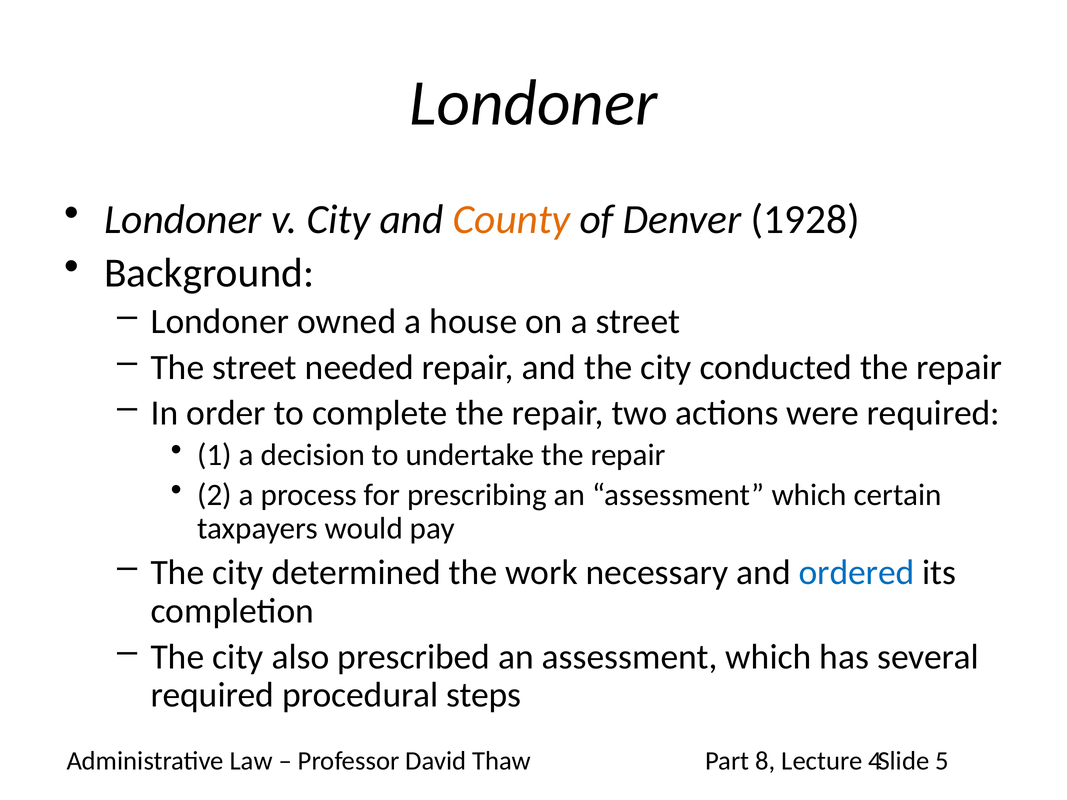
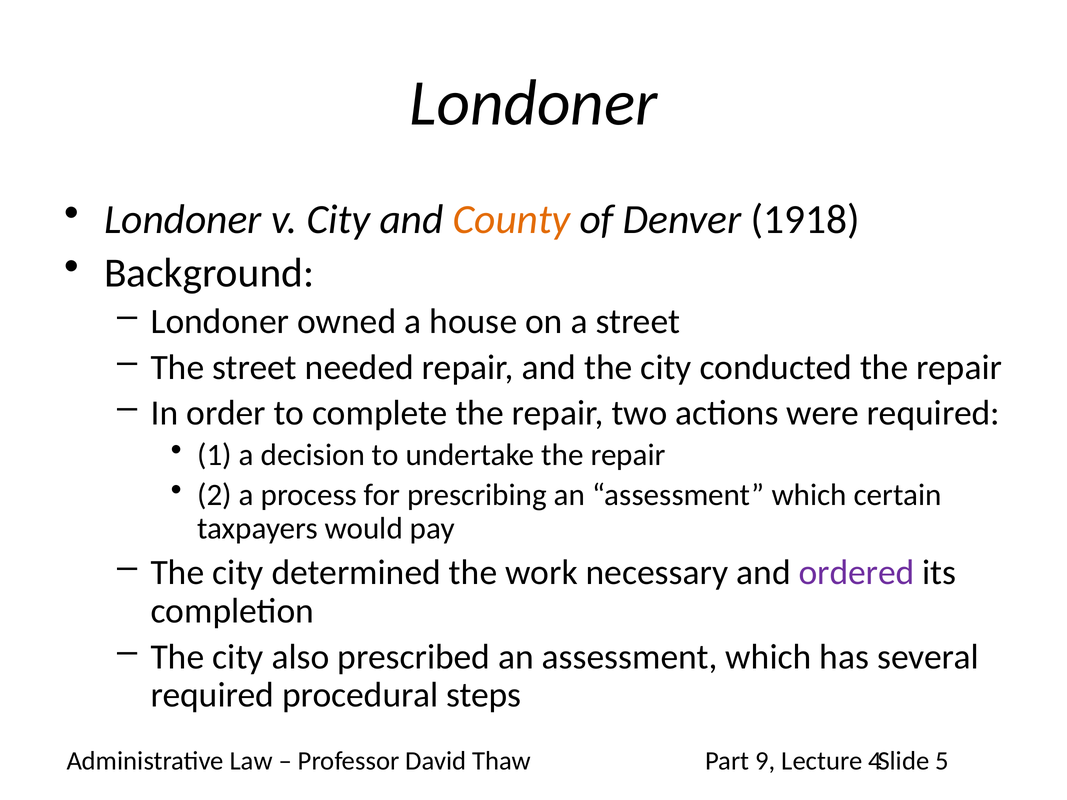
1928: 1928 -> 1918
ordered colour: blue -> purple
8: 8 -> 9
